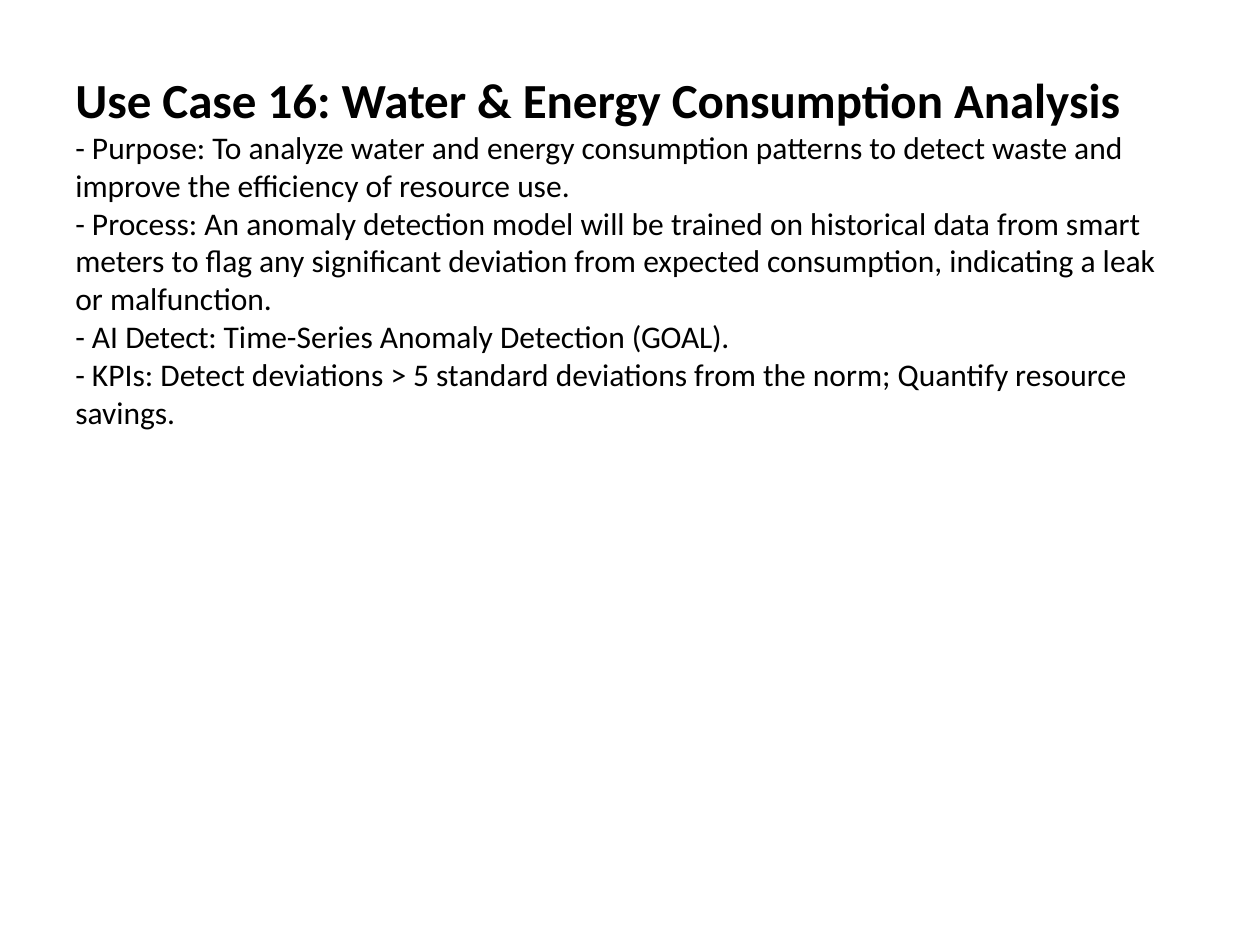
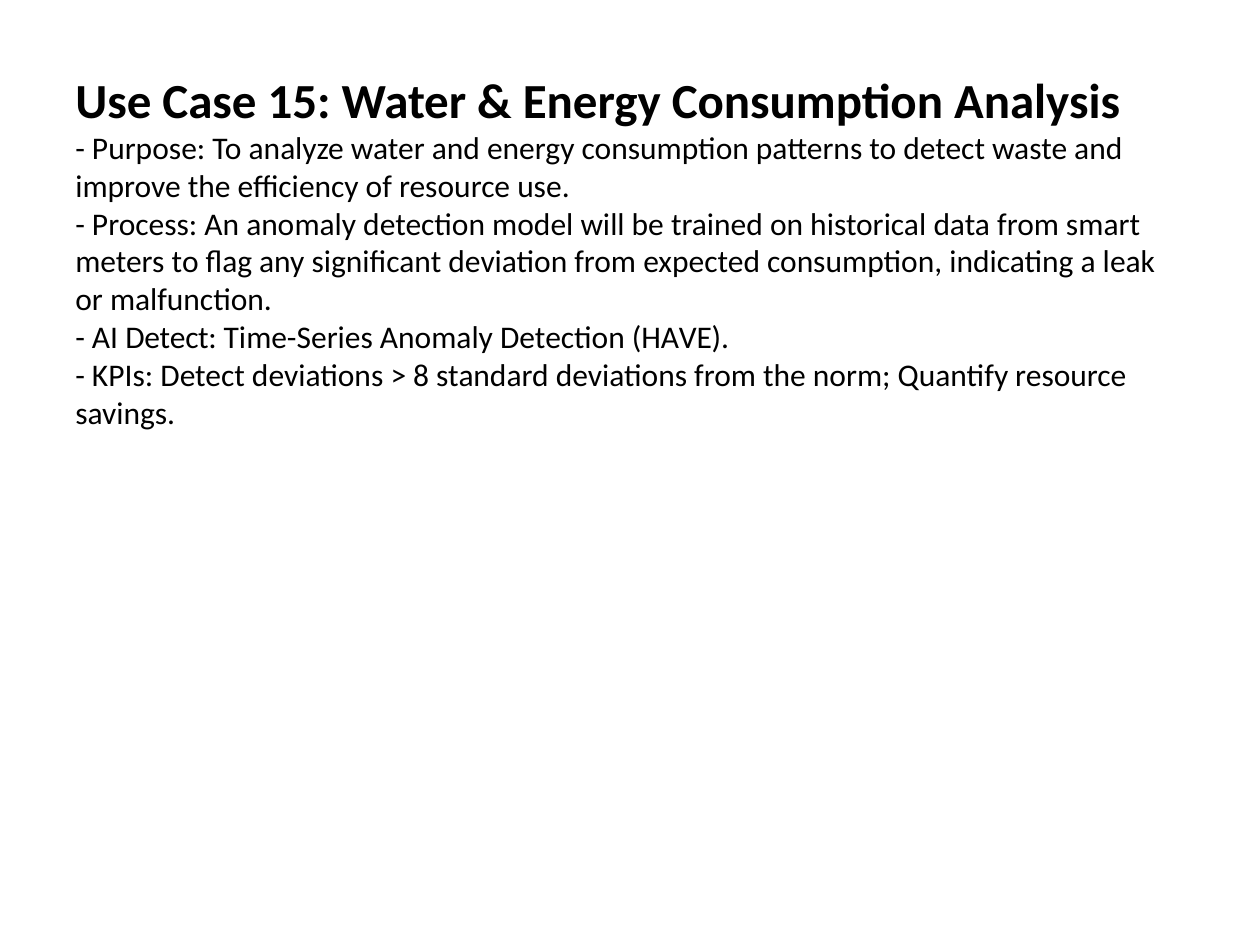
16: 16 -> 15
GOAL: GOAL -> HAVE
5: 5 -> 8
